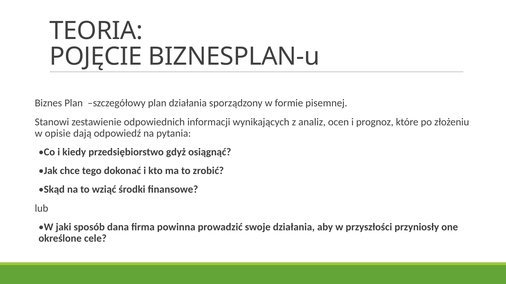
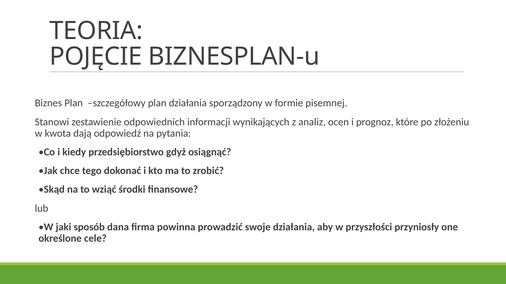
opisie: opisie -> kwota
